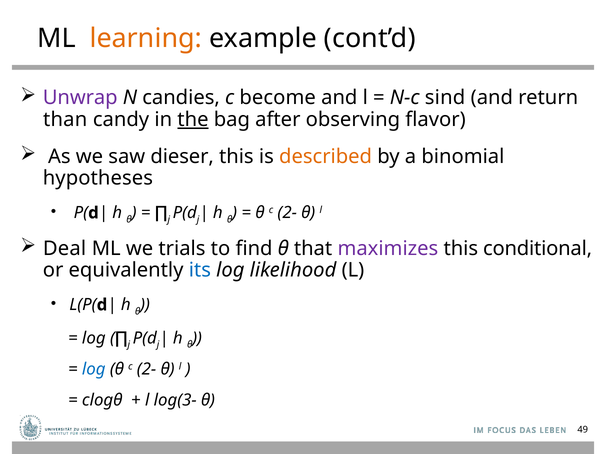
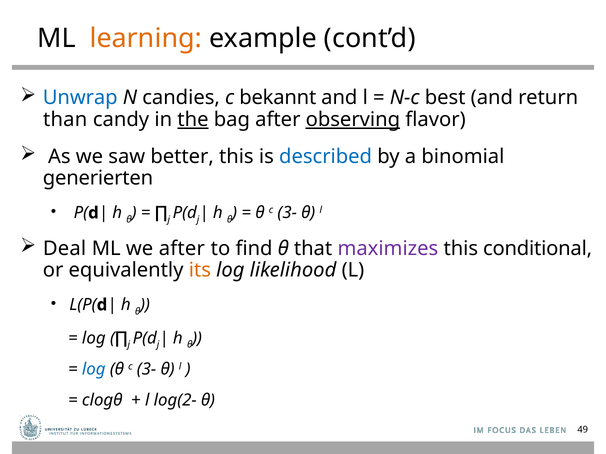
Unwrap colour: purple -> blue
become: become -> bekannt
sind: sind -> best
observing underline: none -> present
dieser: dieser -> better
described colour: orange -> blue
hypotheses: hypotheses -> generierten
2- at (287, 213): 2- -> 3-
we trials: trials -> after
its colour: blue -> orange
2- at (147, 370): 2- -> 3-
log(3-: log(3- -> log(2-
